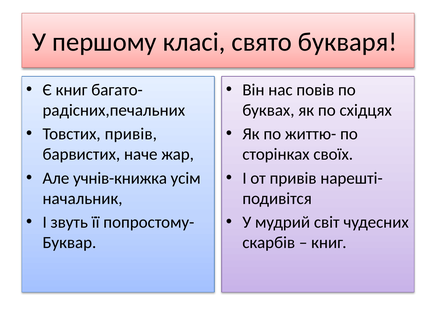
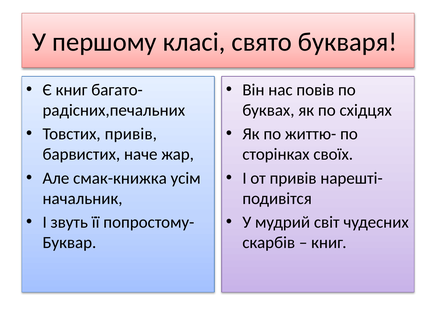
учнів-книжка: учнів-книжка -> смак-книжка
